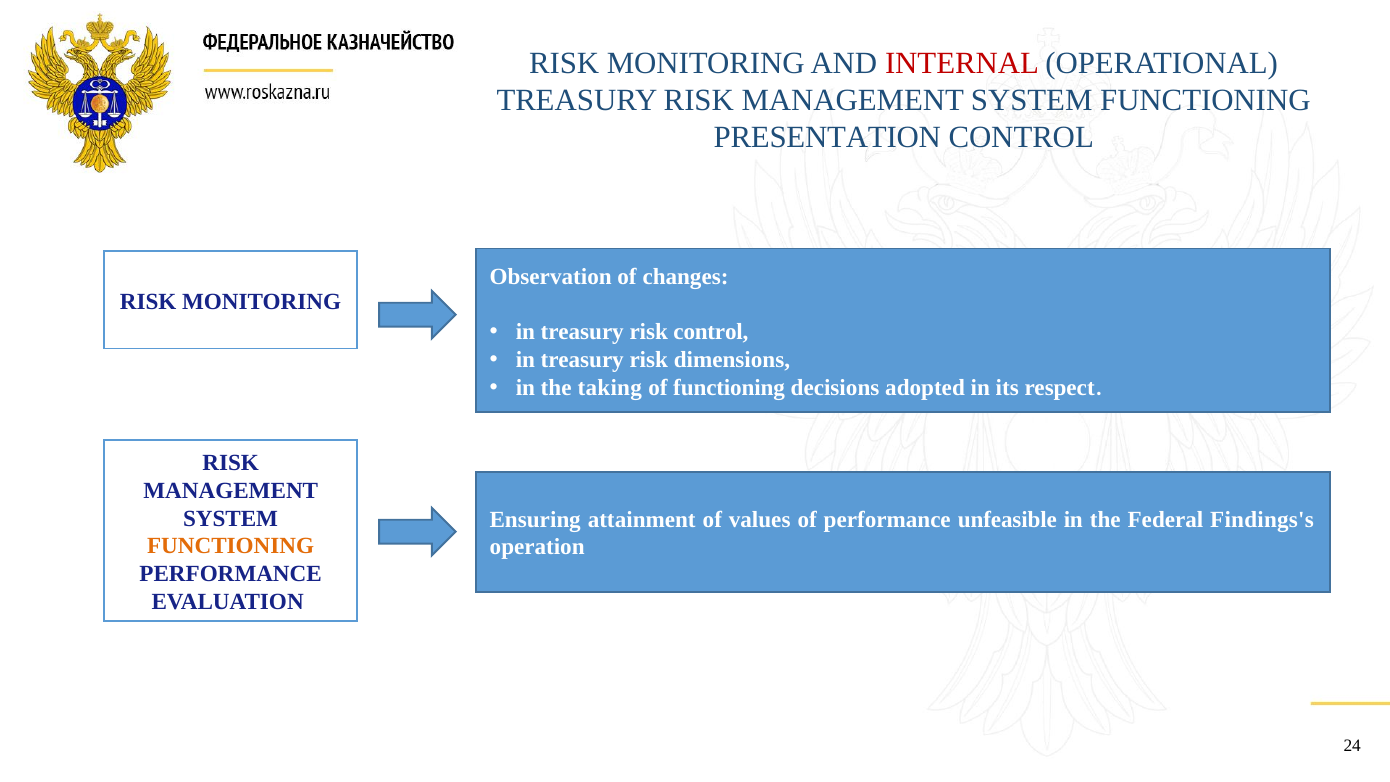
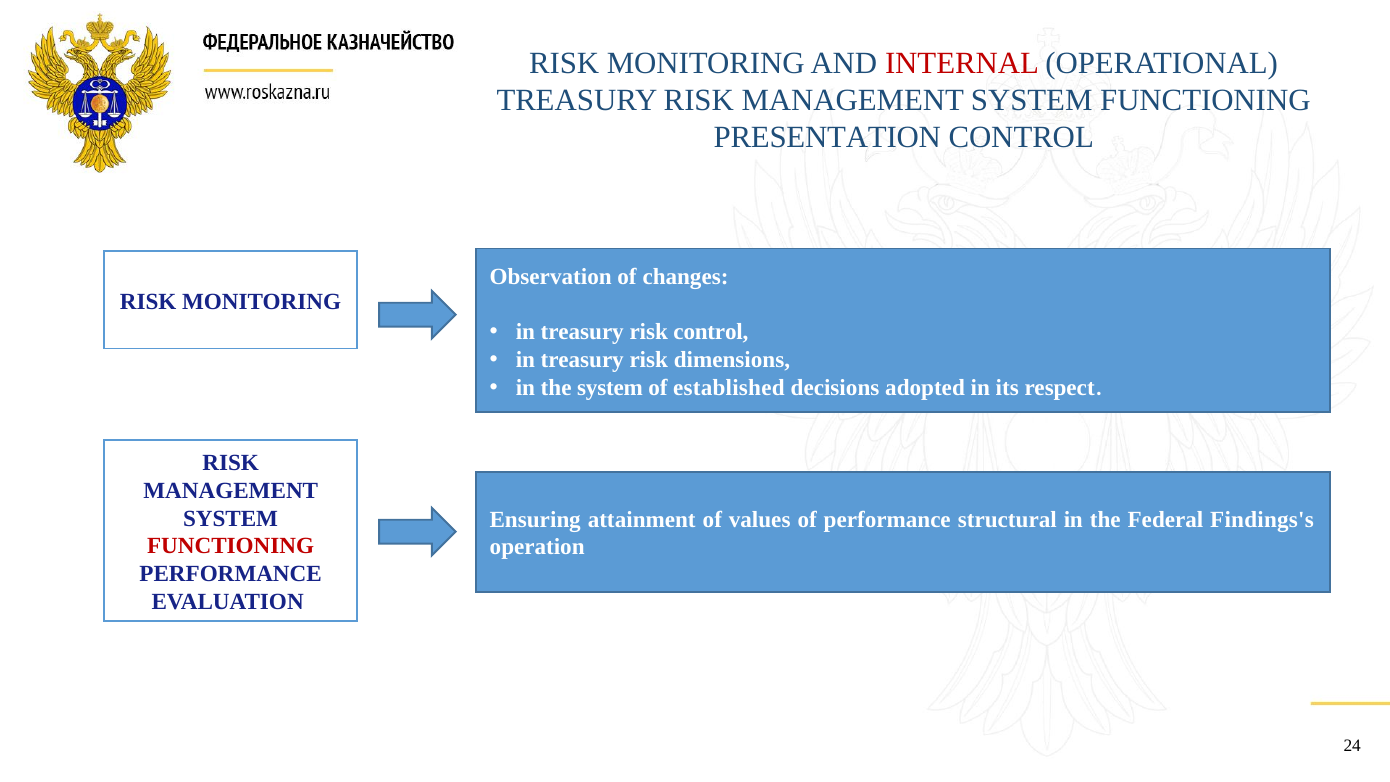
the taking: taking -> system
of functioning: functioning -> established
unfeasible: unfeasible -> structural
FUNCTIONING at (231, 546) colour: orange -> red
